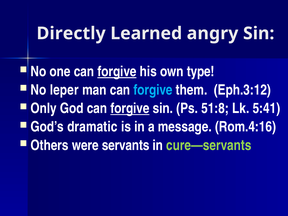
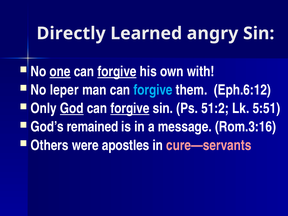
one underline: none -> present
type: type -> with
Eph.3:12: Eph.3:12 -> Eph.6:12
God underline: none -> present
51:8: 51:8 -> 51:2
5:41: 5:41 -> 5:51
dramatic: dramatic -> remained
Rom.4:16: Rom.4:16 -> Rom.3:16
servants: servants -> apostles
cure—servants colour: light green -> pink
